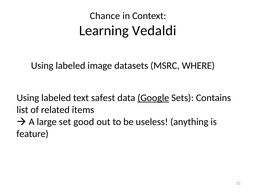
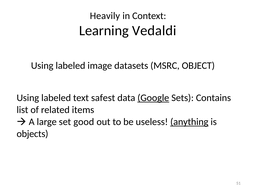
Chance: Chance -> Heavily
WHERE: WHERE -> OBJECT
anything underline: none -> present
feature: feature -> objects
